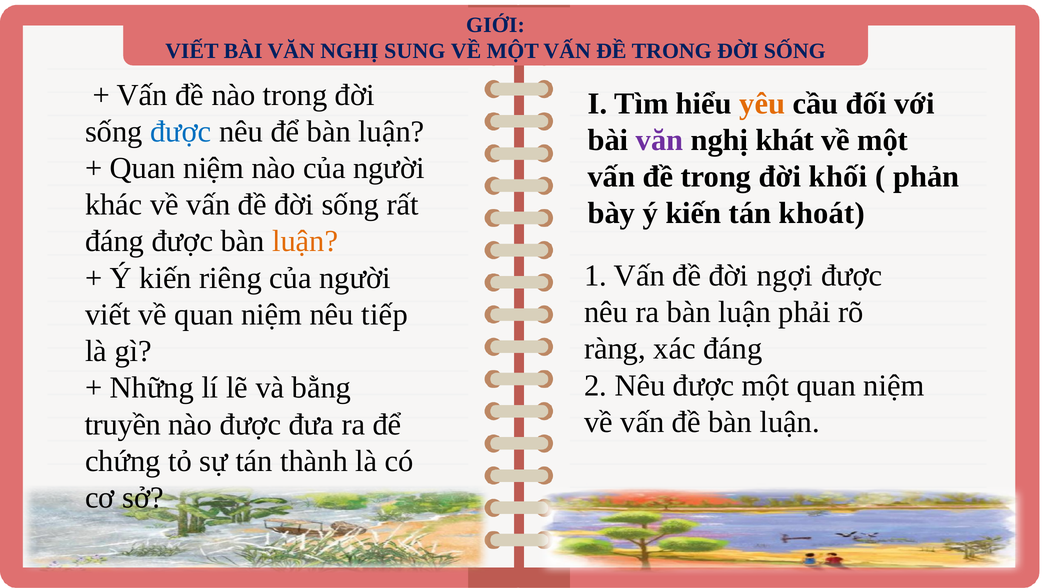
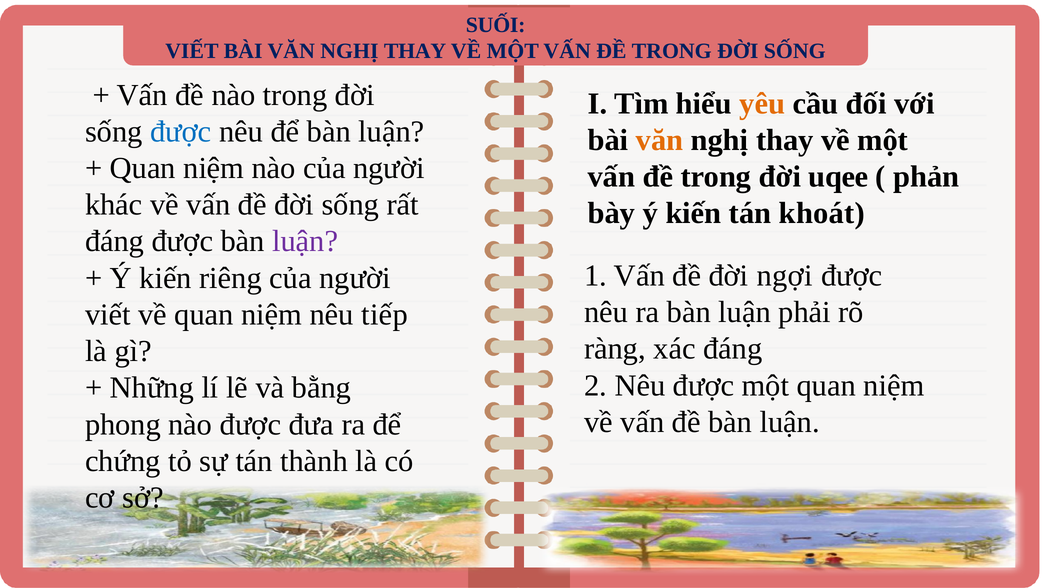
GIỚI: GIỚI -> SUỐI
SUNG at (415, 51): SUNG -> THAY
văn at (660, 140) colour: purple -> orange
khát at (785, 140): khát -> thay
khối: khối -> uqee
luận at (305, 242) colour: orange -> purple
truyền: truyền -> phong
